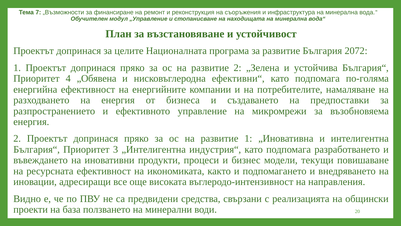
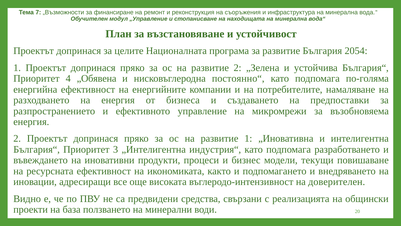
2072: 2072 -> 2054
ефективни“: ефективни“ -> постоянно“
направления: направления -> доверителен
